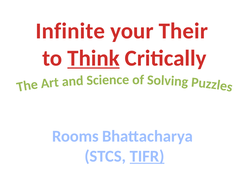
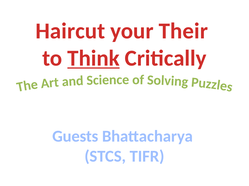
Infinite: Infinite -> Haircut
Rooms: Rooms -> Guests
TIFR underline: present -> none
